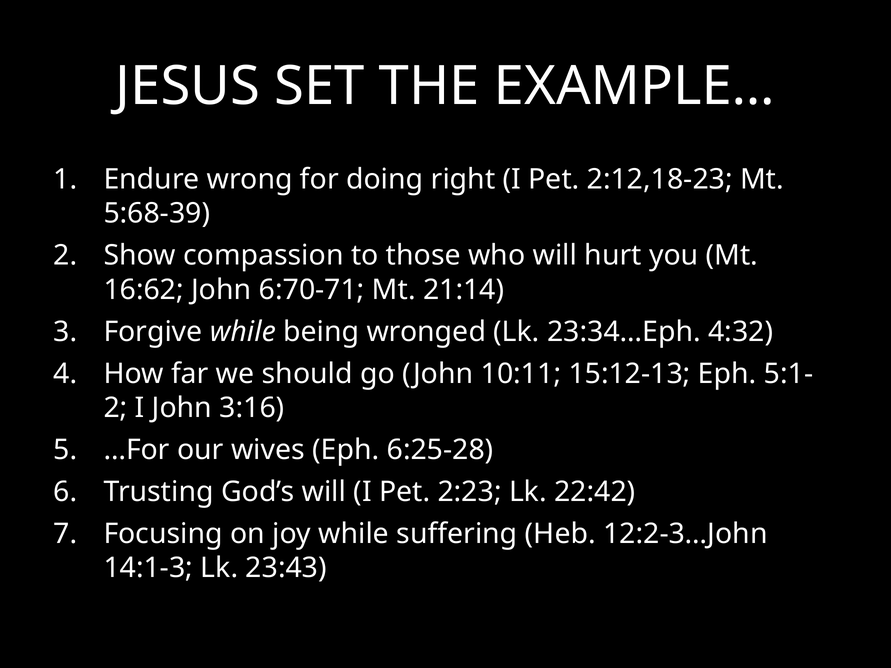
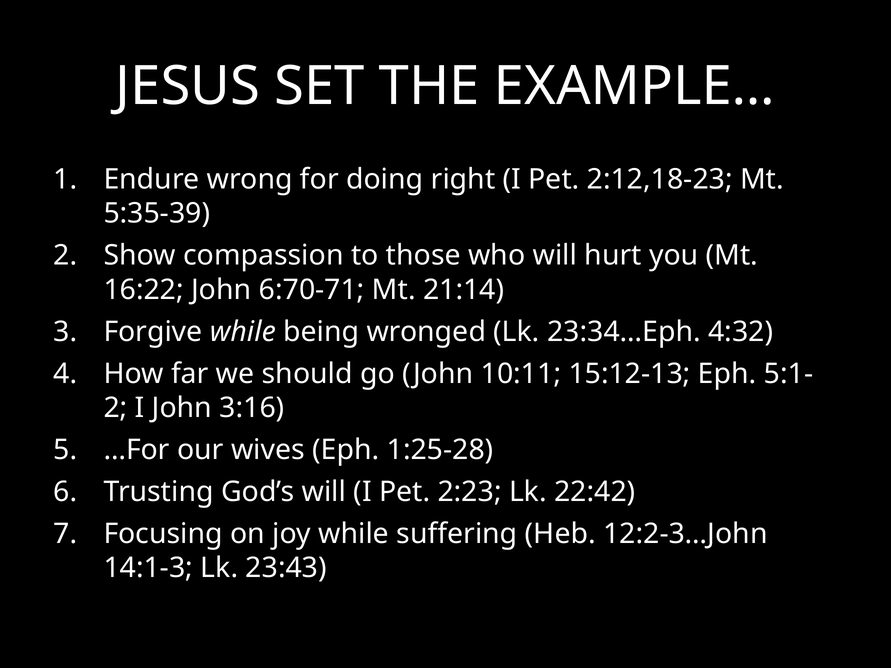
5:68-39: 5:68-39 -> 5:35-39
16:62: 16:62 -> 16:22
6:25-28: 6:25-28 -> 1:25-28
